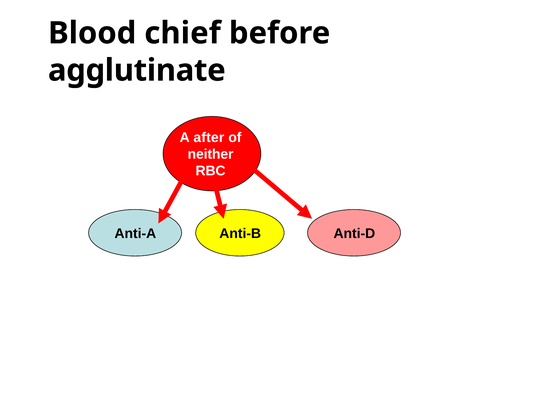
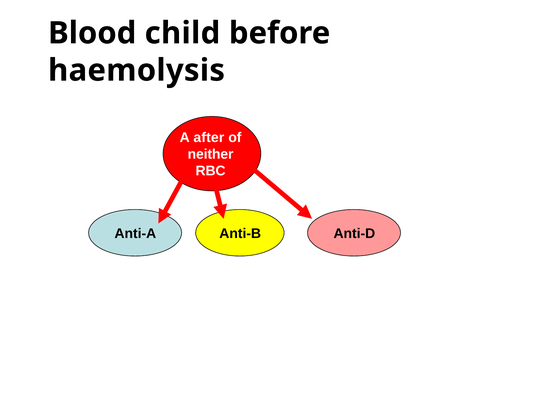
chief: chief -> child
agglutinate: agglutinate -> haemolysis
